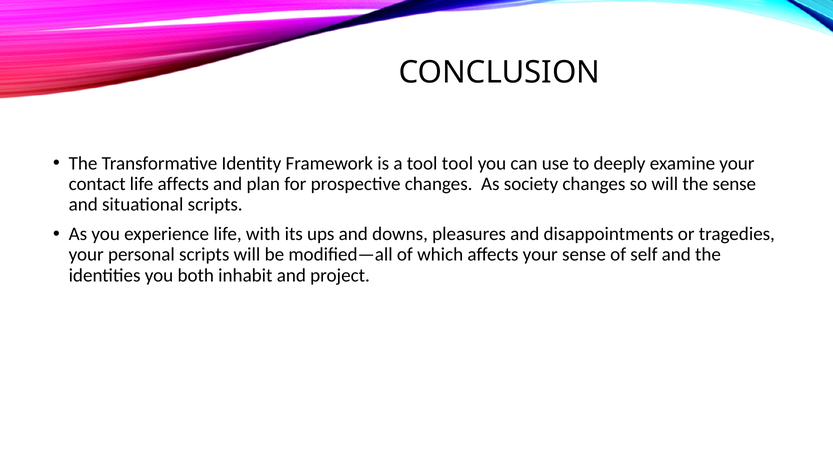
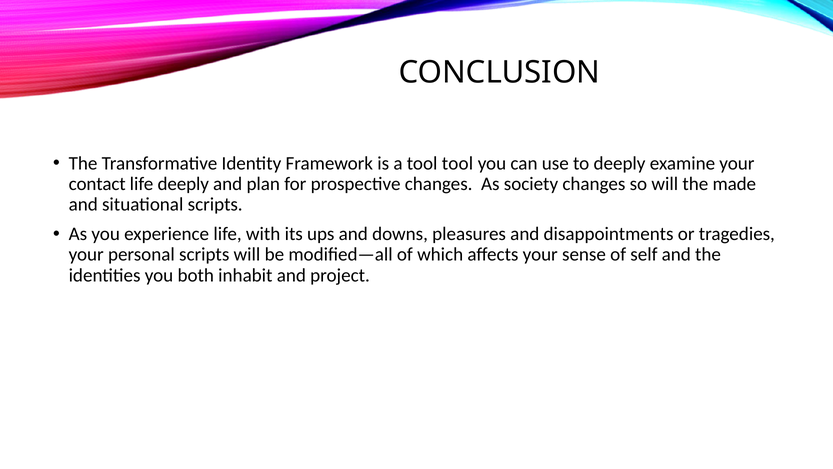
life affects: affects -> deeply
the sense: sense -> made
